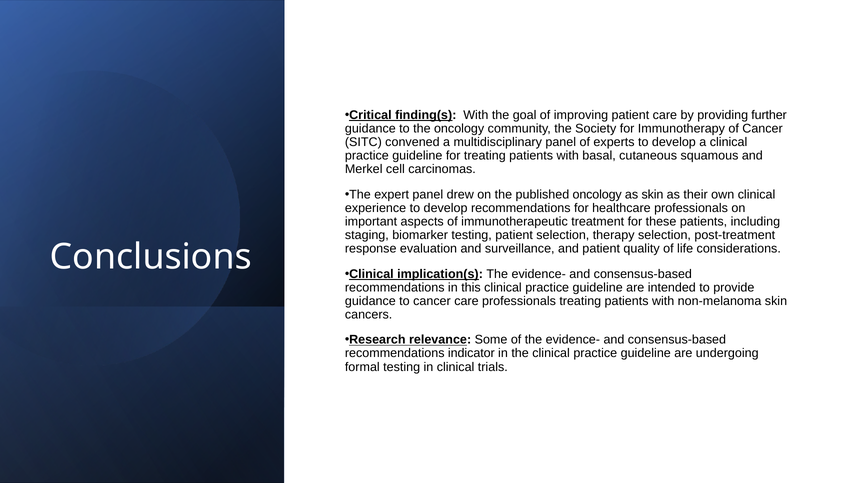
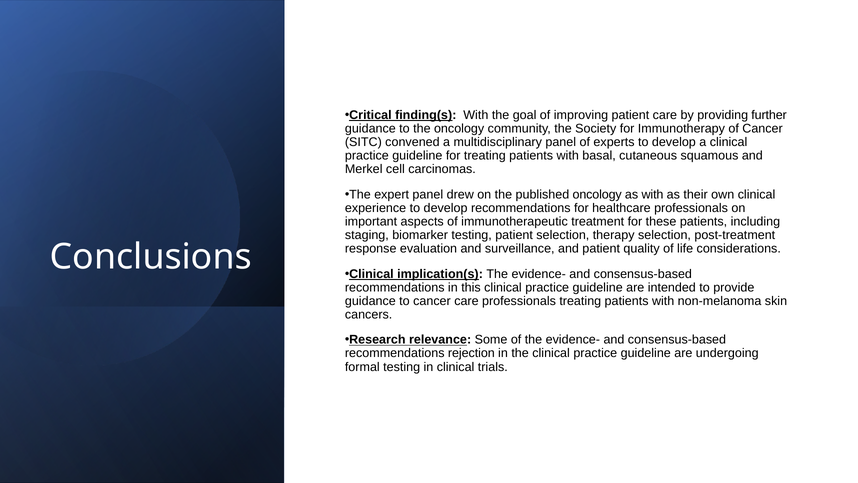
as skin: skin -> with
indicator: indicator -> rejection
